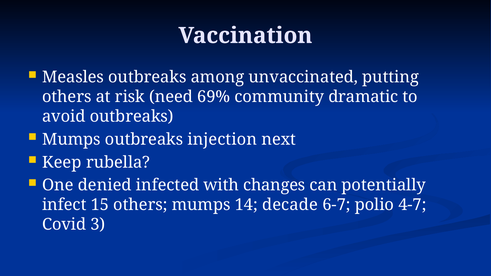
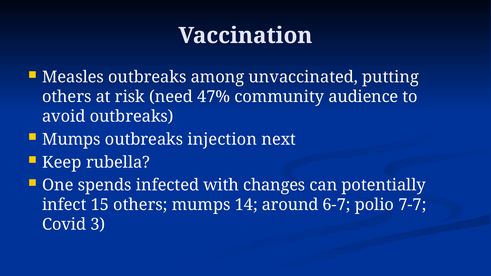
69%: 69% -> 47%
dramatic: dramatic -> audience
denied: denied -> spends
decade: decade -> around
4-7: 4-7 -> 7-7
